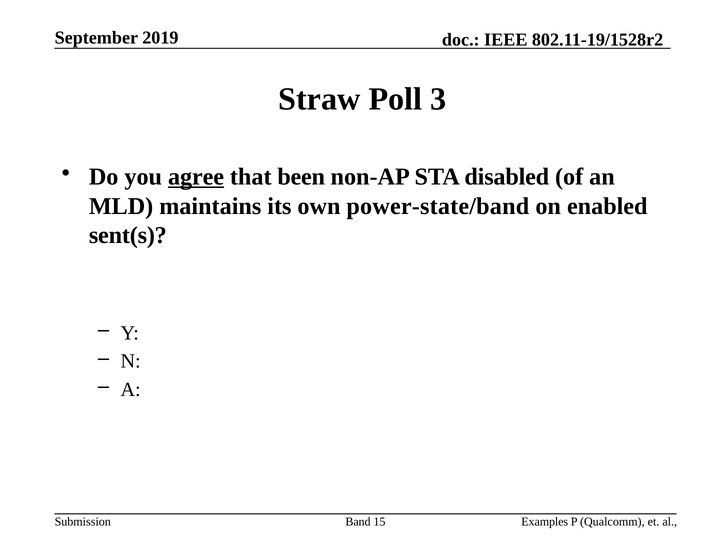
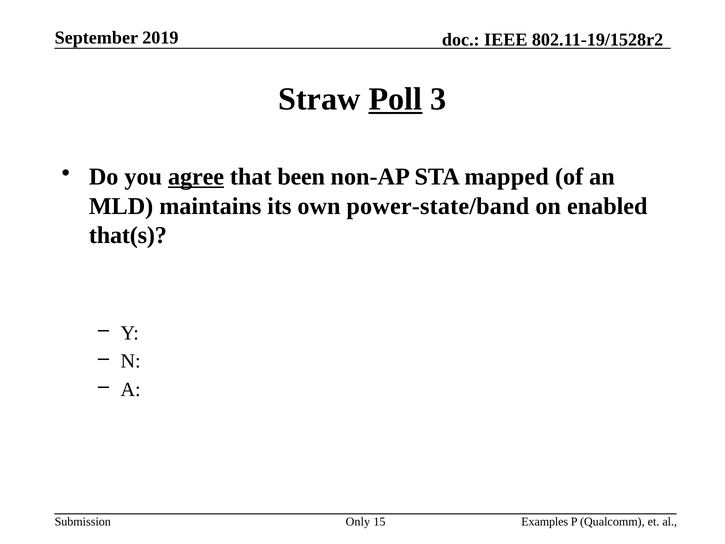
Poll underline: none -> present
disabled: disabled -> mapped
sent(s: sent(s -> that(s
Band: Band -> Only
